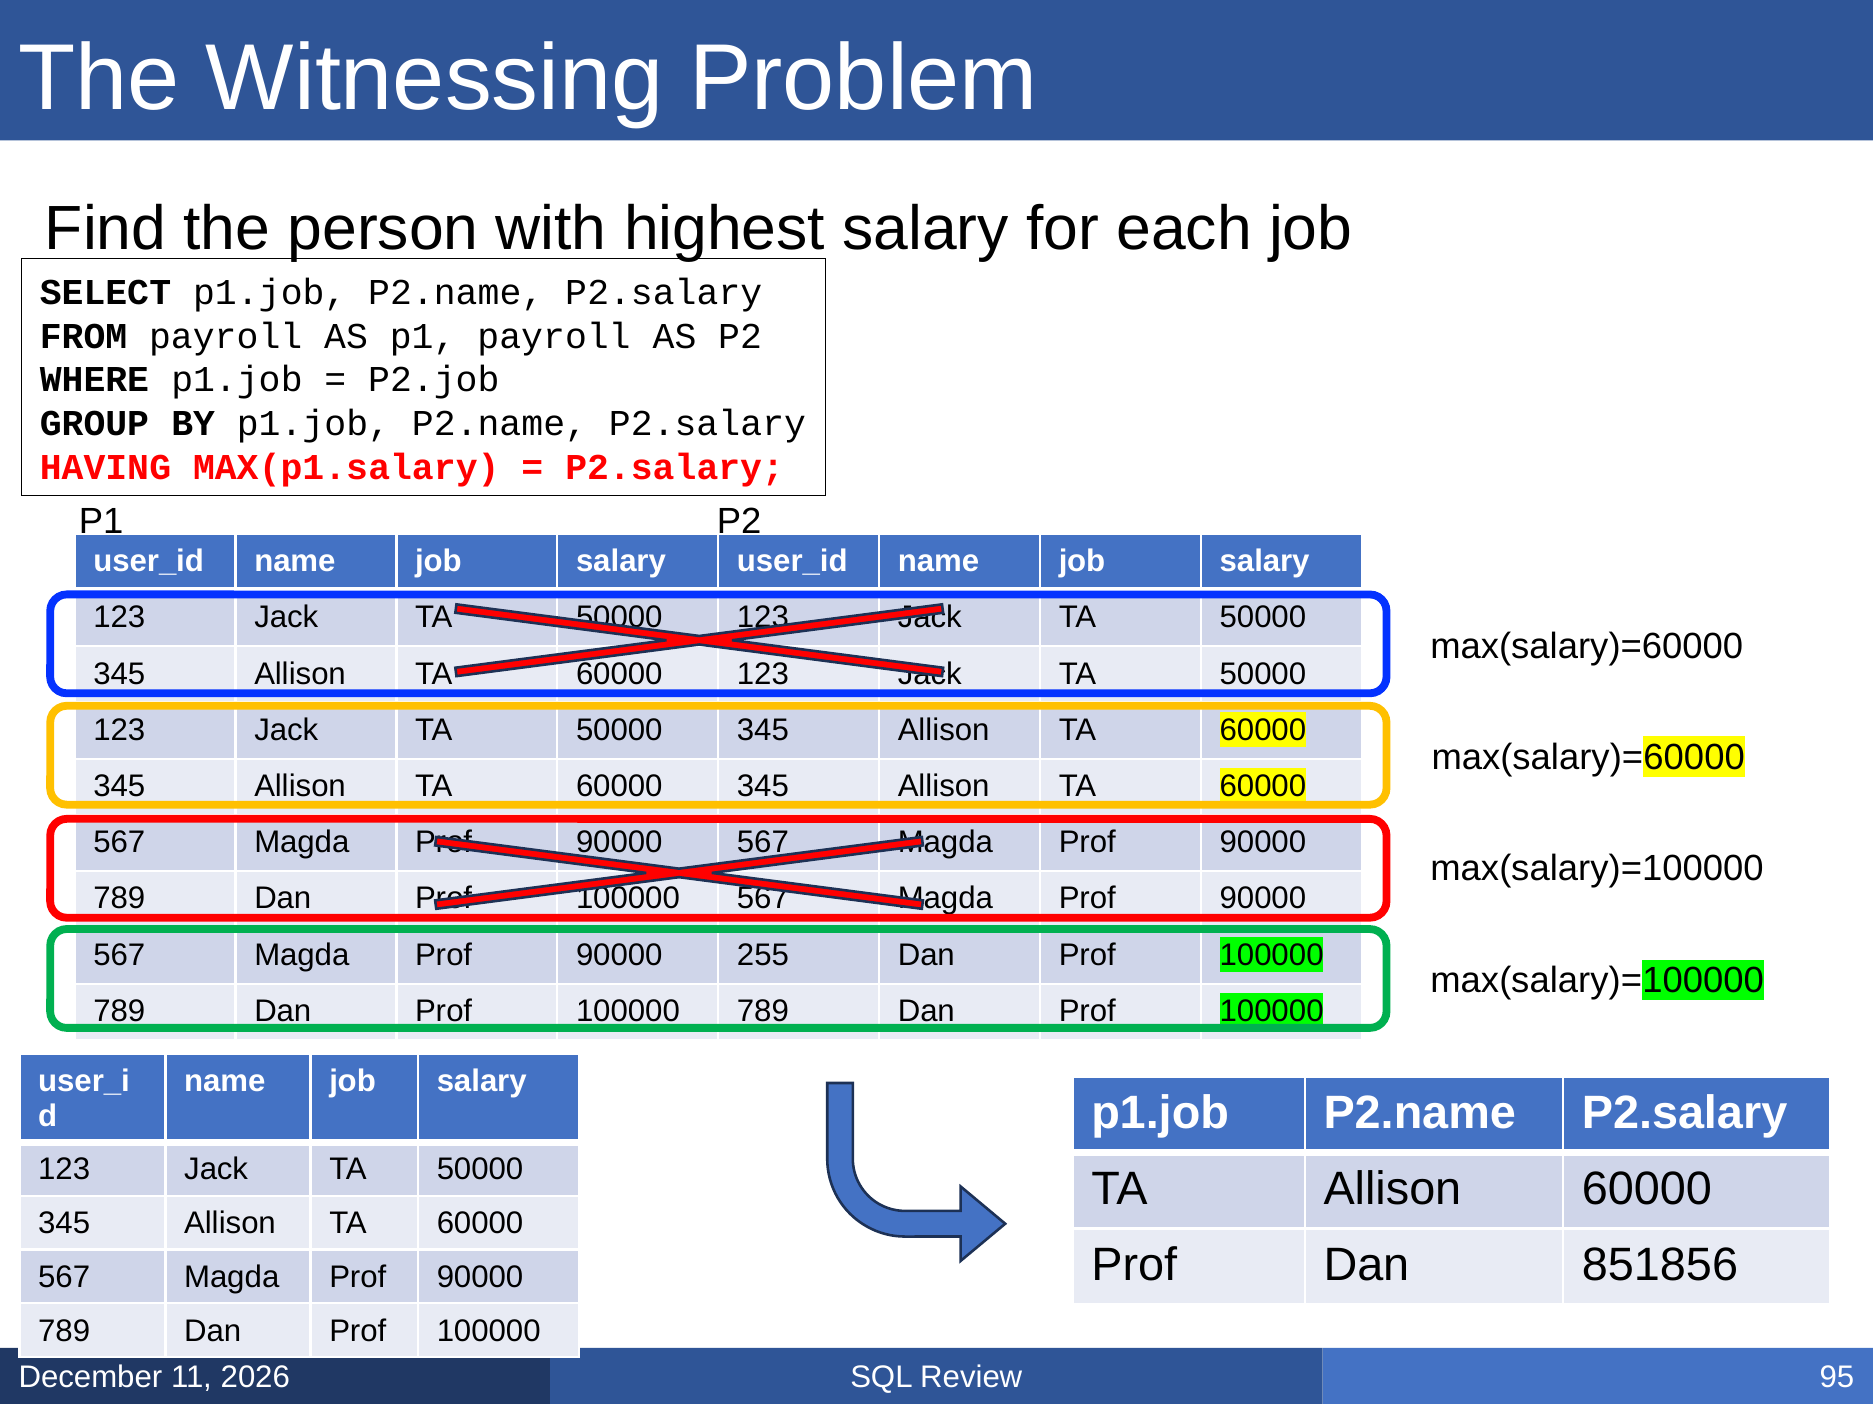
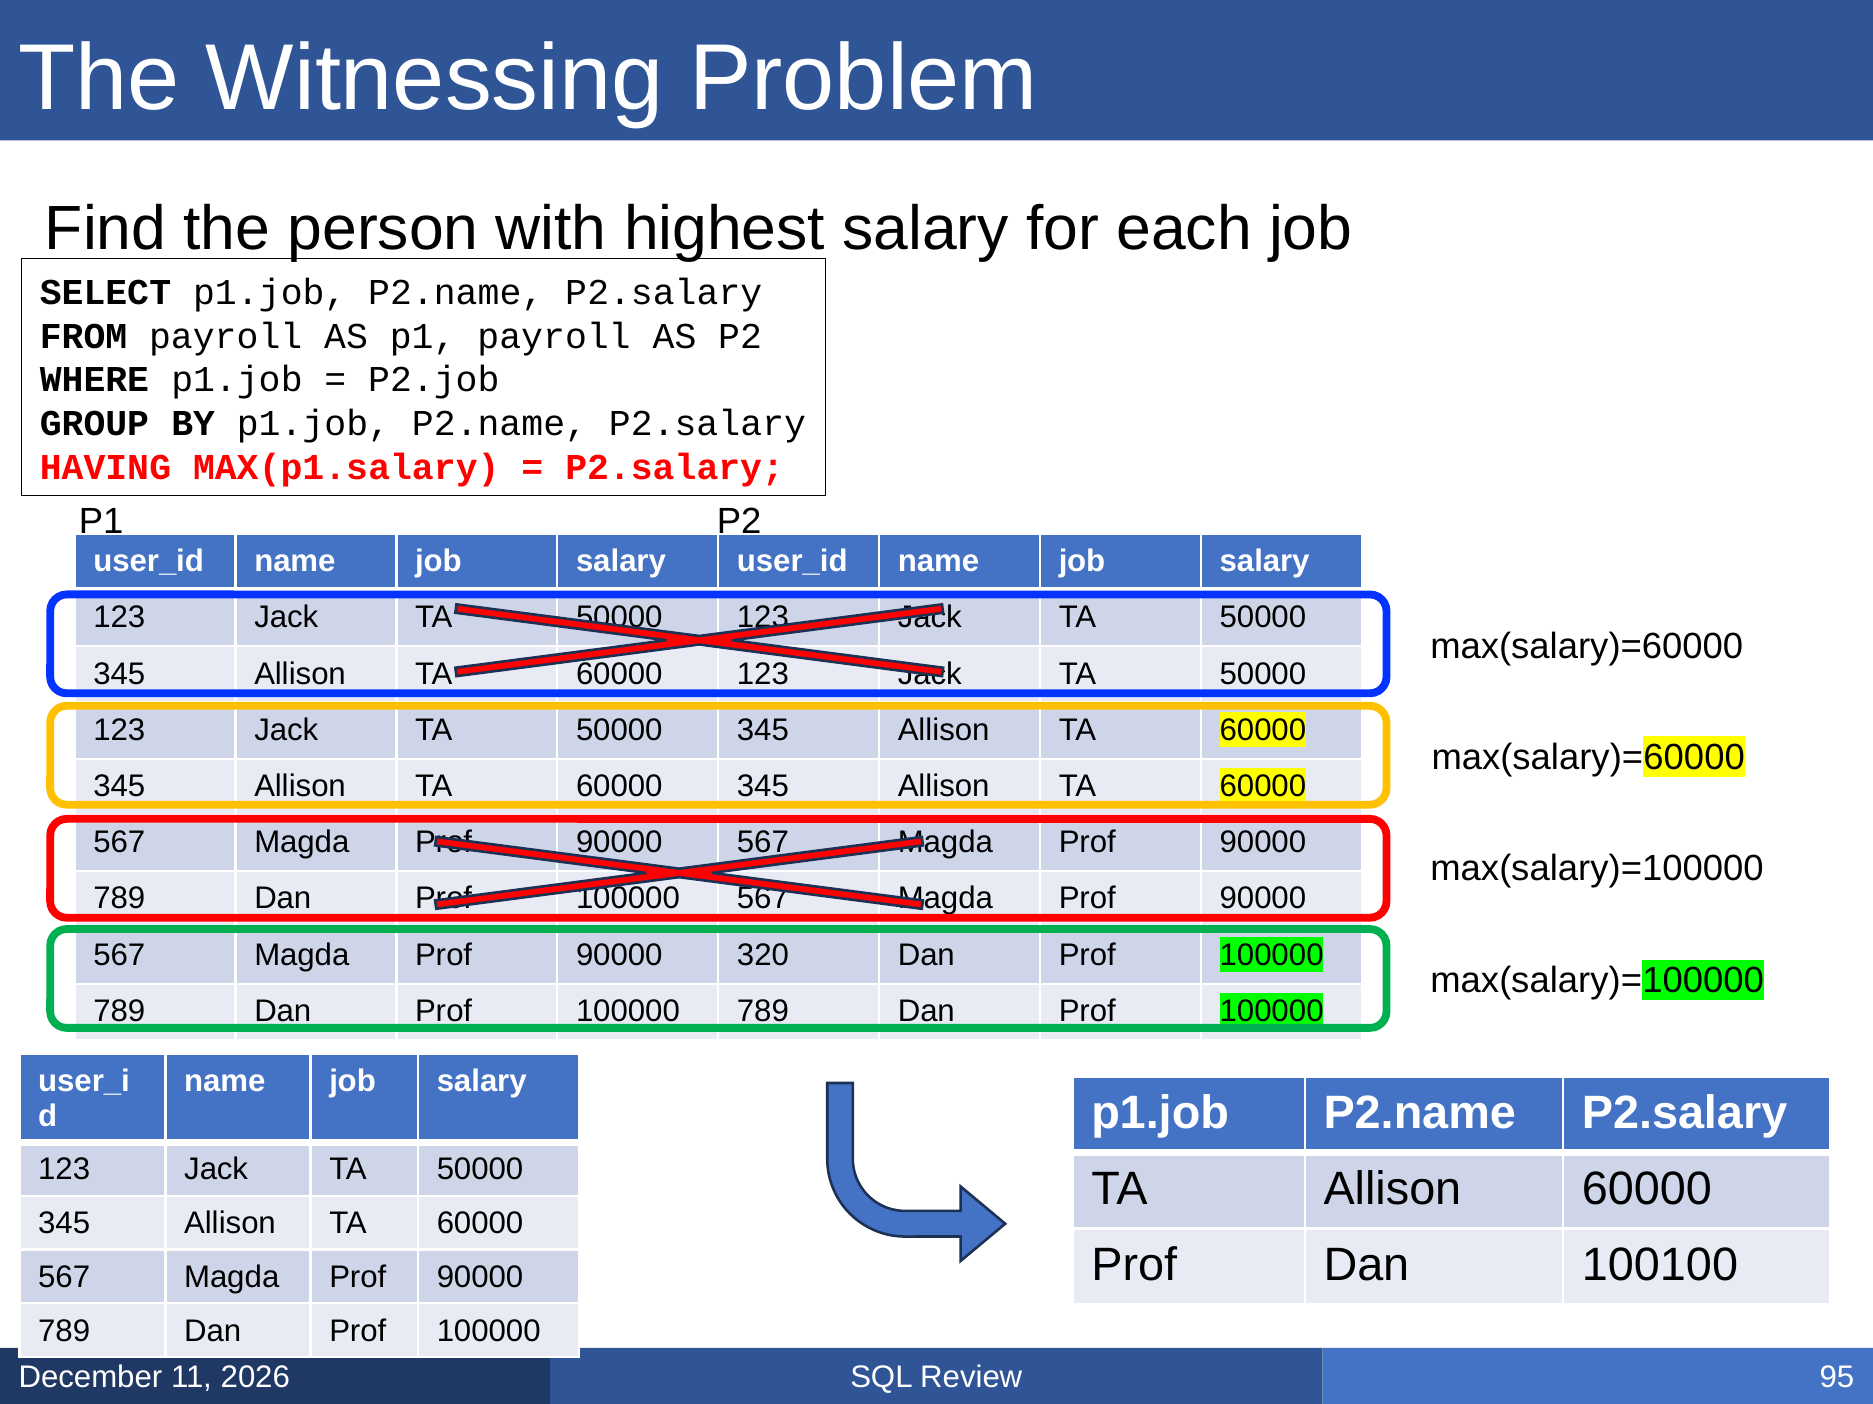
255: 255 -> 320
851856: 851856 -> 100100
